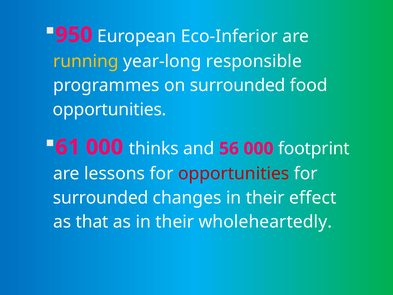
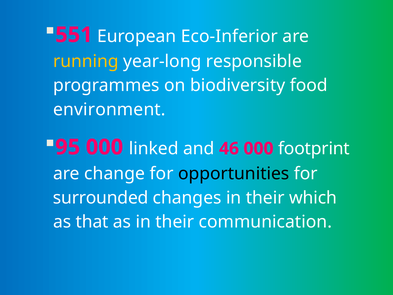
950: 950 -> 551
on surrounded: surrounded -> biodiversity
opportunities at (110, 109): opportunities -> environment
61: 61 -> 95
thinks: thinks -> linked
56: 56 -> 46
lessons: lessons -> change
opportunities at (234, 173) colour: red -> black
effect: effect -> which
wholeheartedly: wholeheartedly -> communication
